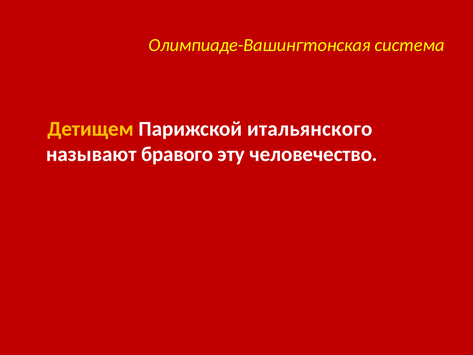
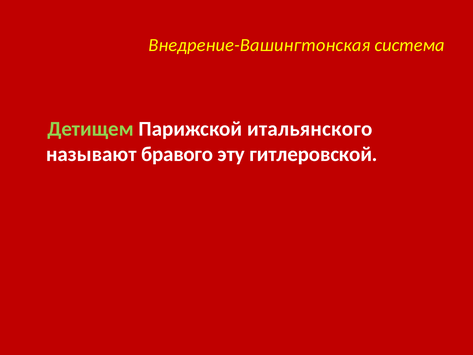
Олимпиаде-Вашингтонская: Олимпиаде-Вашингтонская -> Внедрение-Вашингтонская
Детищем colour: yellow -> light green
человечество: человечество -> гитлеровской
